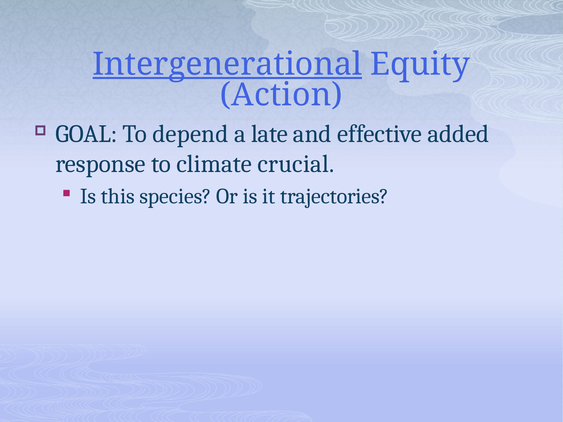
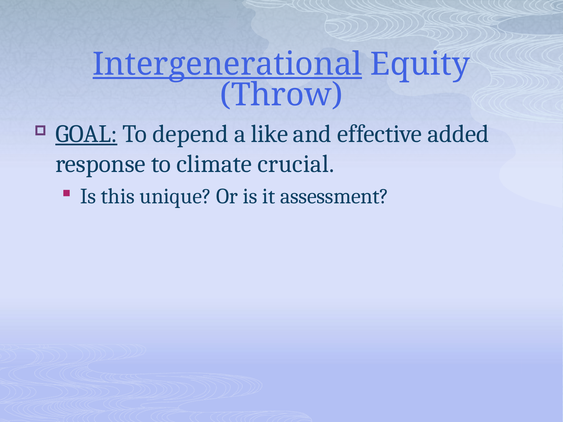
Action: Action -> Throw
GOAL underline: none -> present
late: late -> like
species: species -> unique
trajectories: trajectories -> assessment
